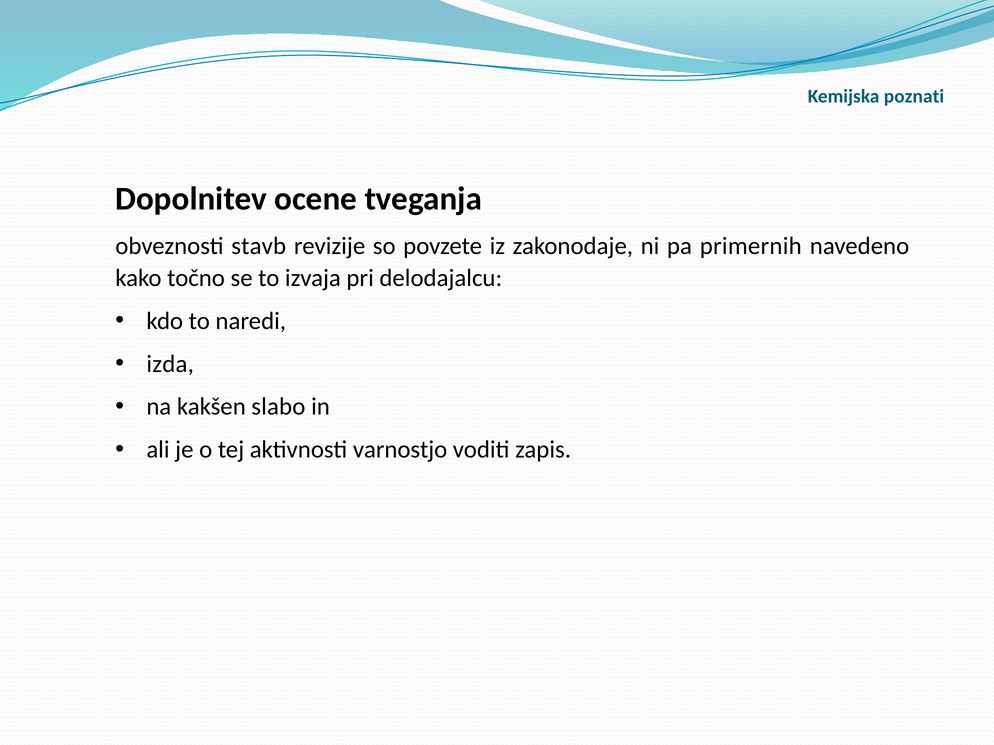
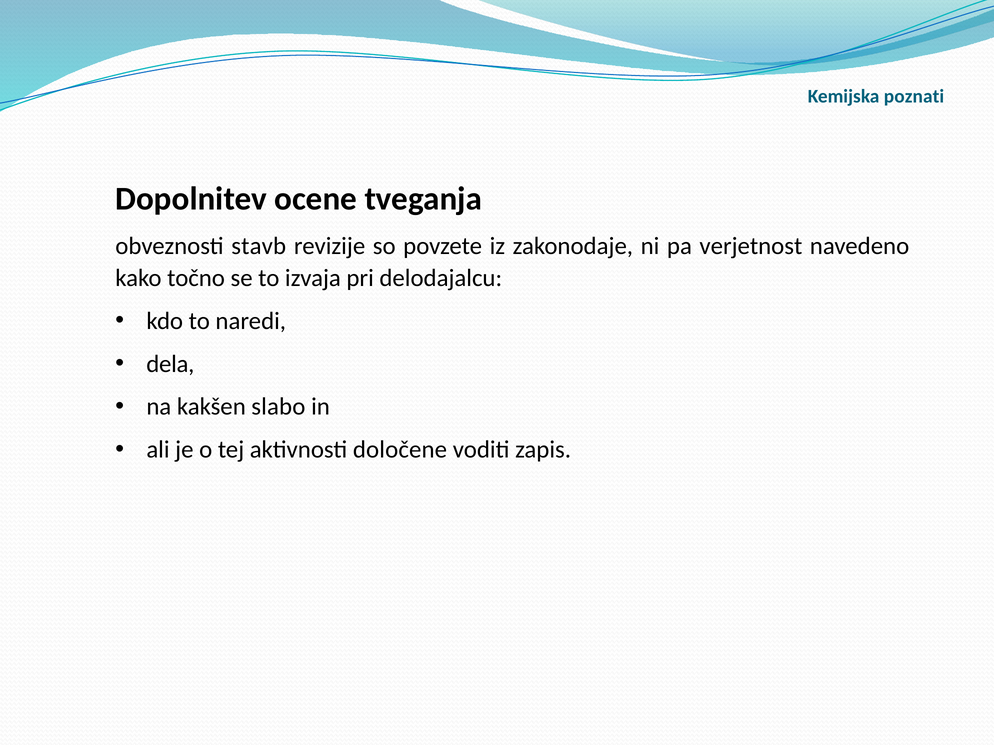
primernih: primernih -> verjetnost
izda: izda -> dela
varnostjo: varnostjo -> določene
